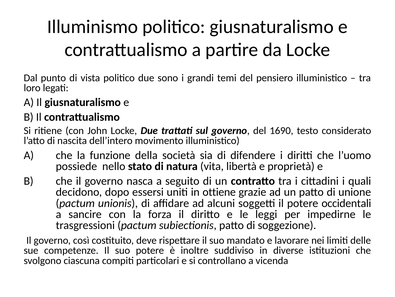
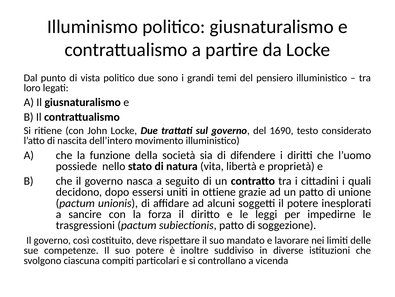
occidentali: occidentali -> inesplorati
